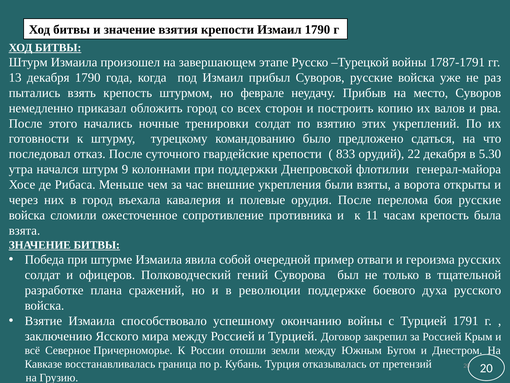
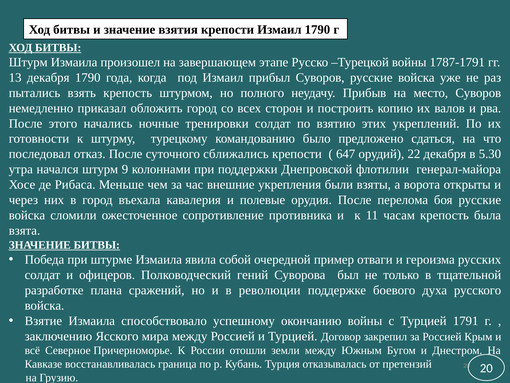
феврале: феврале -> полного
гвардейские: гвардейские -> сближались
833: 833 -> 647
